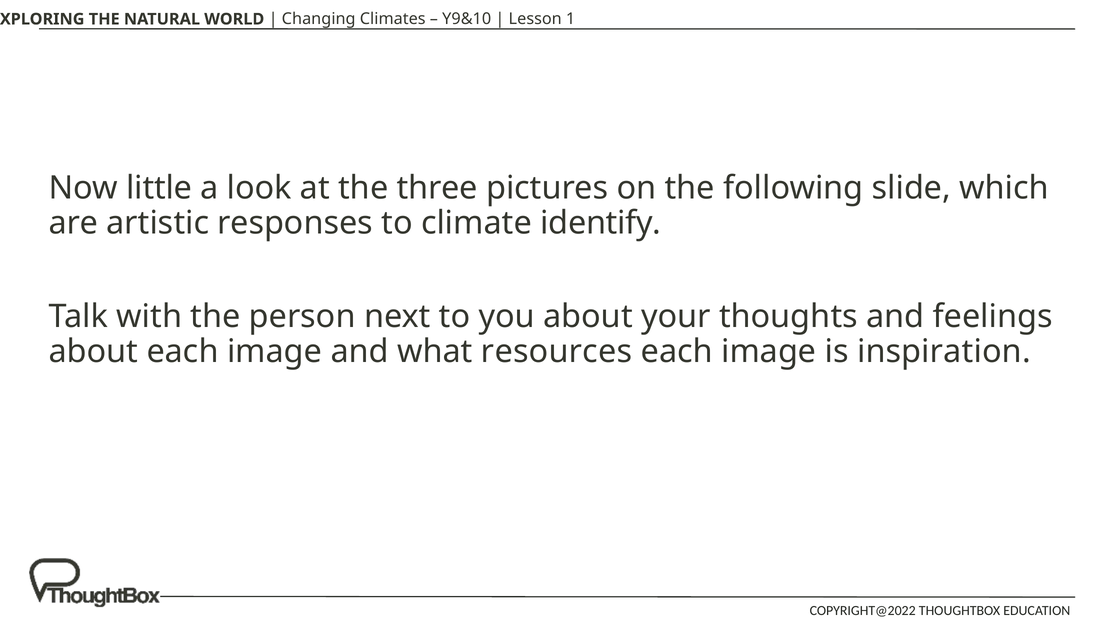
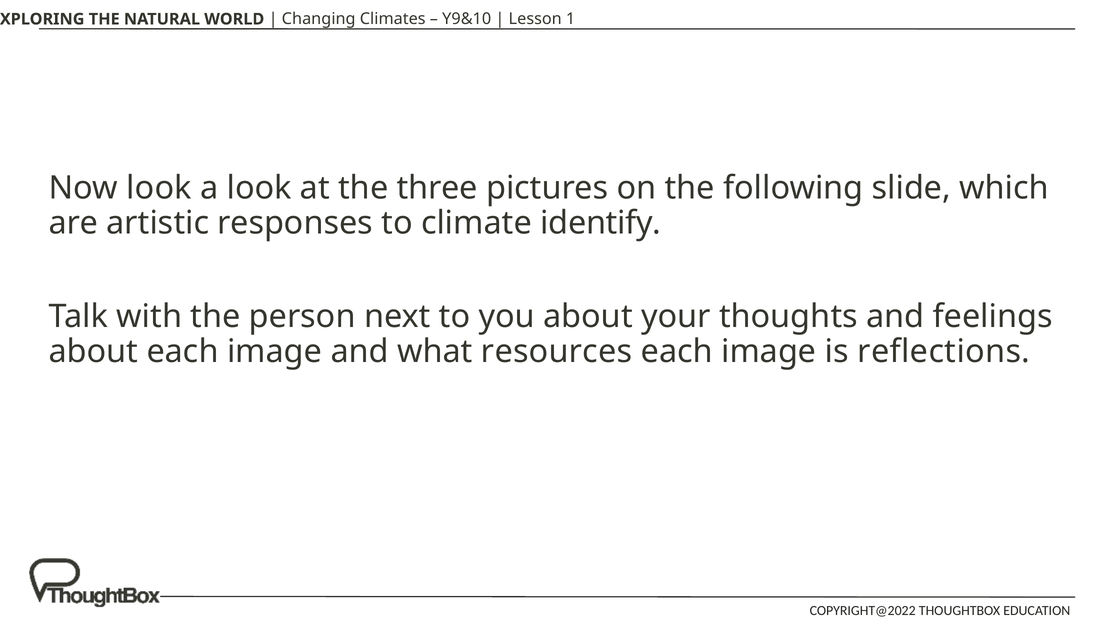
Now little: little -> look
inspiration: inspiration -> reflections
